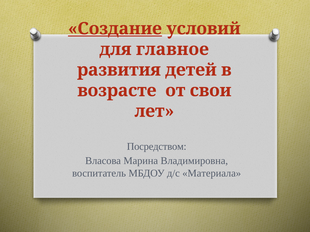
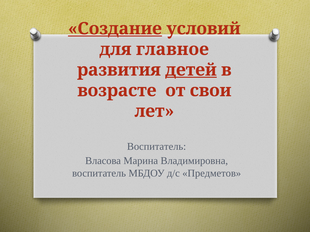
детей underline: none -> present
Посредством at (157, 147): Посредством -> Воспитатель
Материала: Материала -> Предметов
